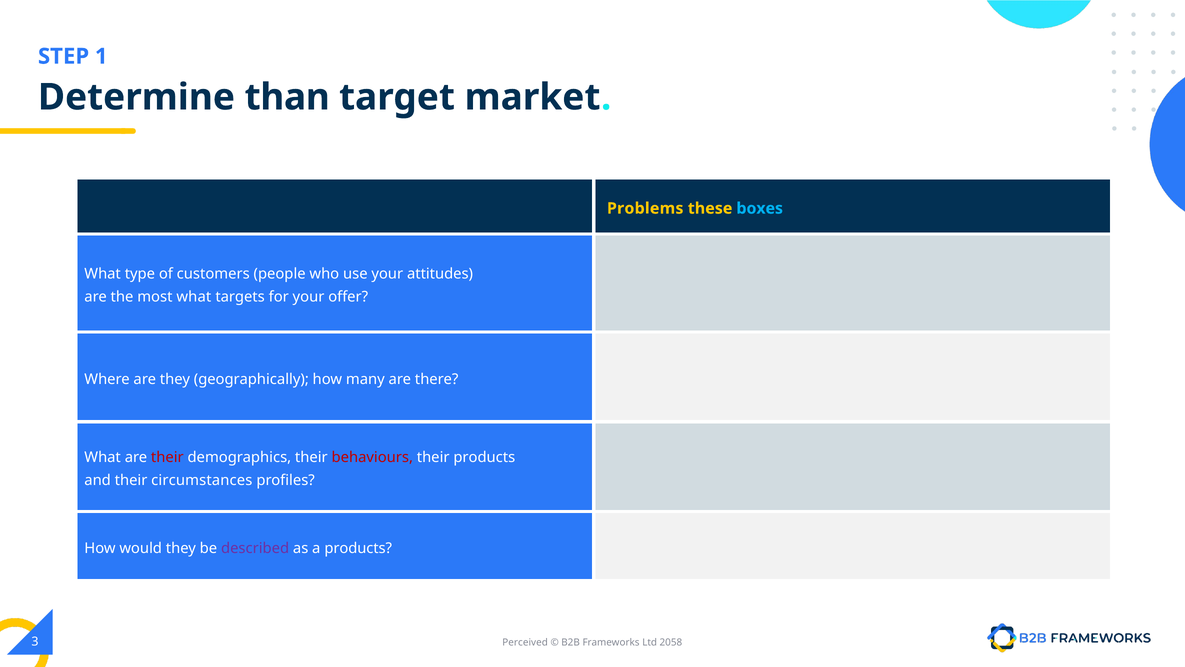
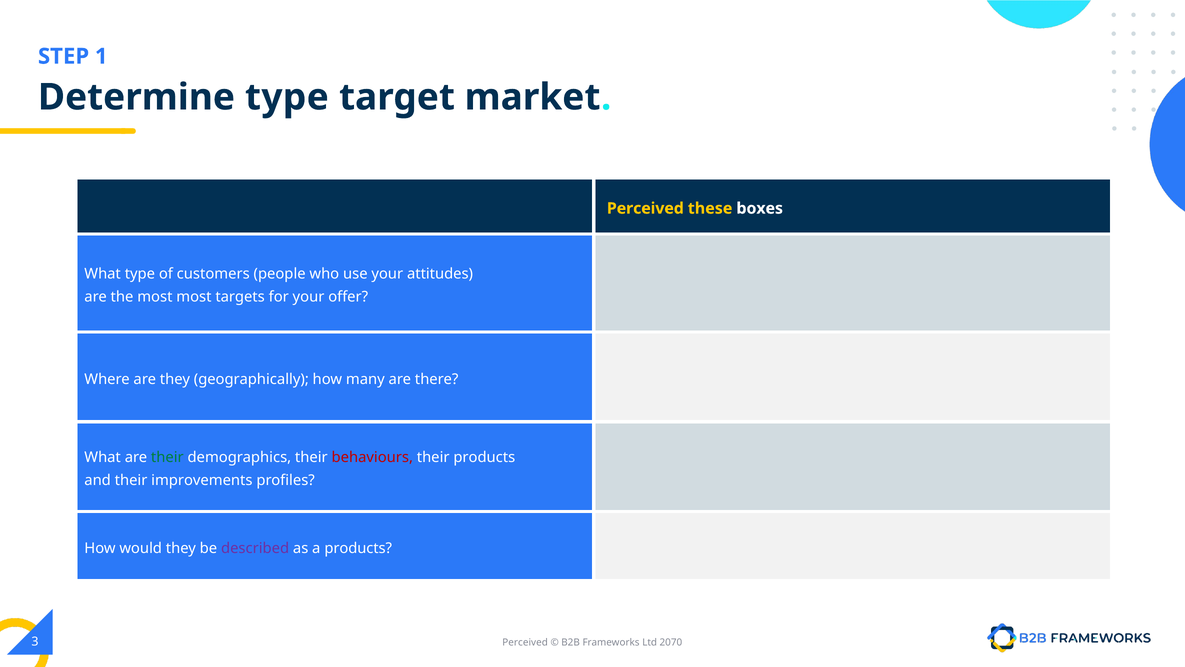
Determine than: than -> type
Problems at (645, 208): Problems -> Perceived
boxes colour: light blue -> white
most what: what -> most
their at (167, 457) colour: red -> green
circumstances: circumstances -> improvements
2058: 2058 -> 2070
